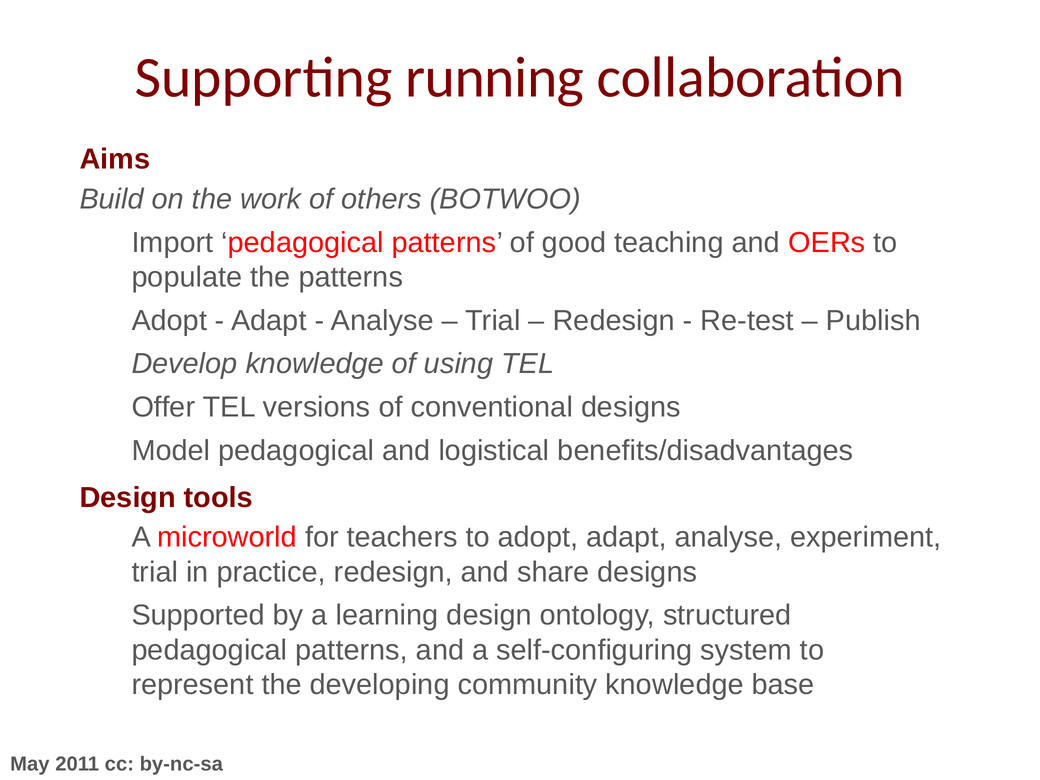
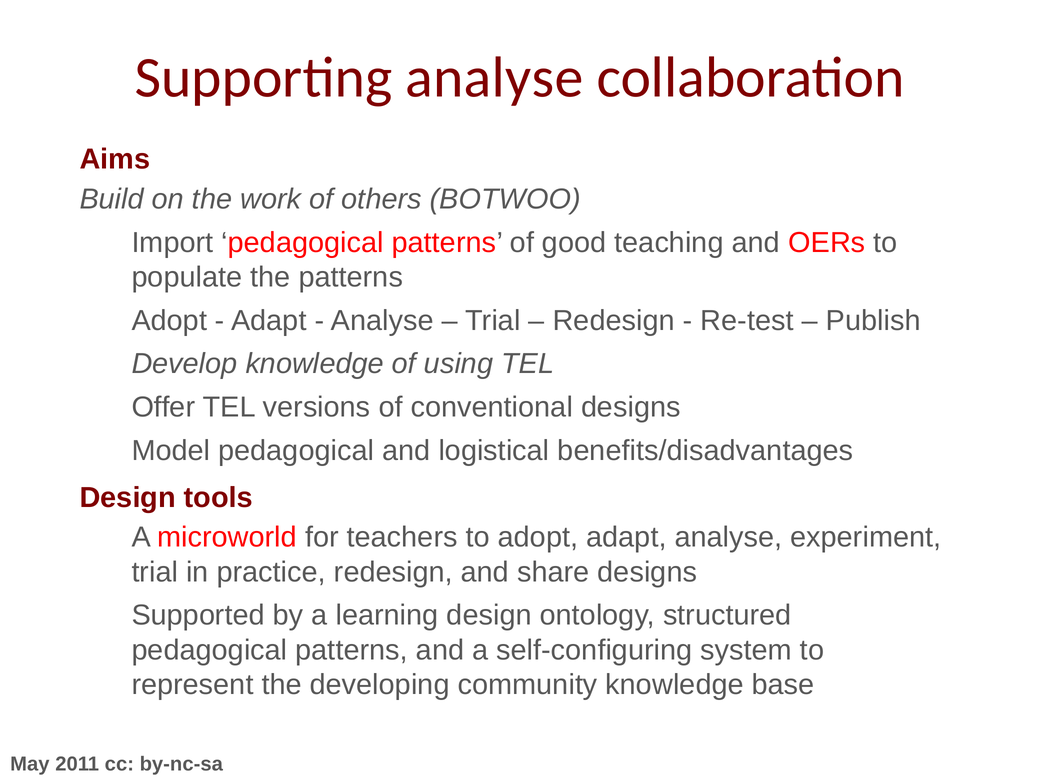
Supporting running: running -> analyse
